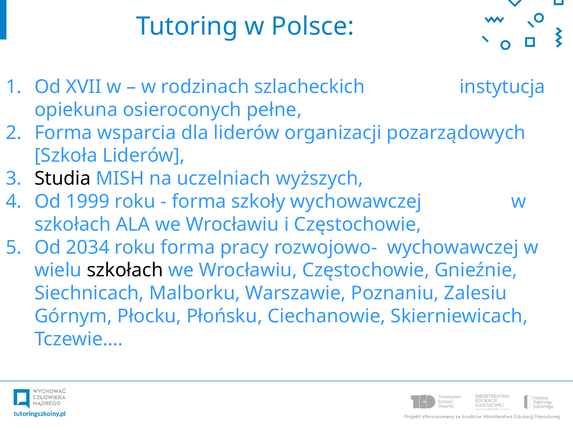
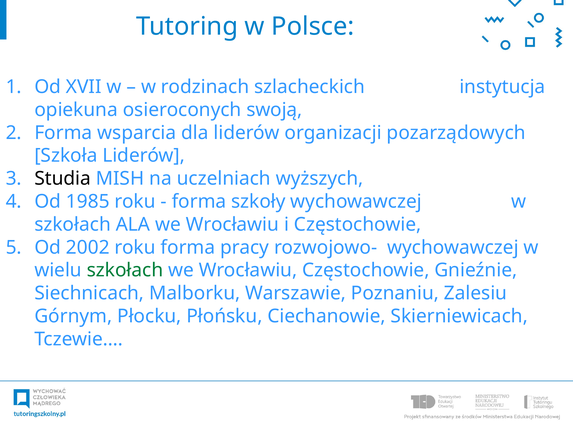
pełne: pełne -> swoją
1999: 1999 -> 1985
2034: 2034 -> 2002
szkołach at (125, 270) colour: black -> green
